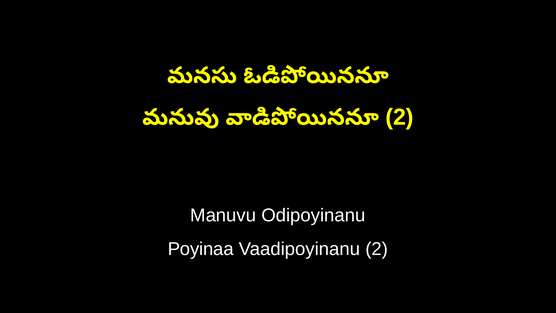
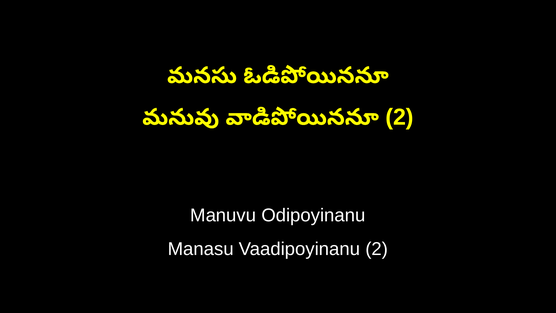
Poyinaa: Poyinaa -> Manasu
